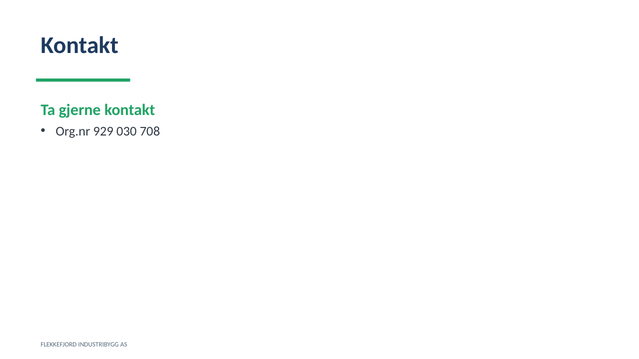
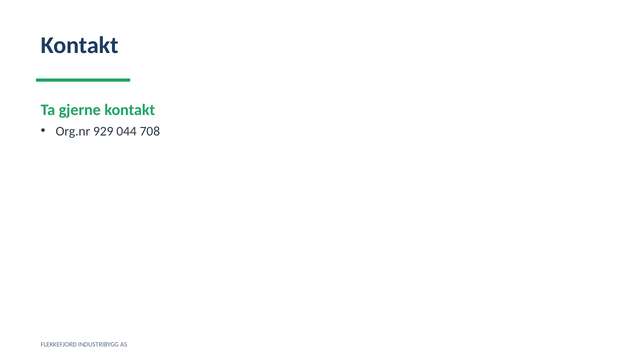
030: 030 -> 044
